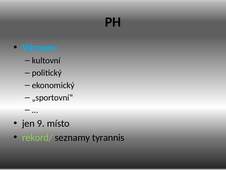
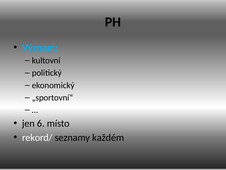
9: 9 -> 6
rekord/ colour: light green -> white
tyrannis: tyrannis -> každém
